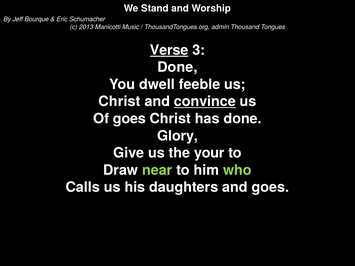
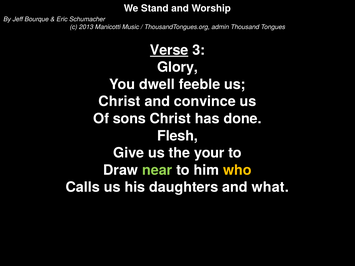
Done at (177, 67): Done -> Glory
convince underline: present -> none
Of goes: goes -> sons
Glory: Glory -> Flesh
who colour: light green -> yellow
and goes: goes -> what
